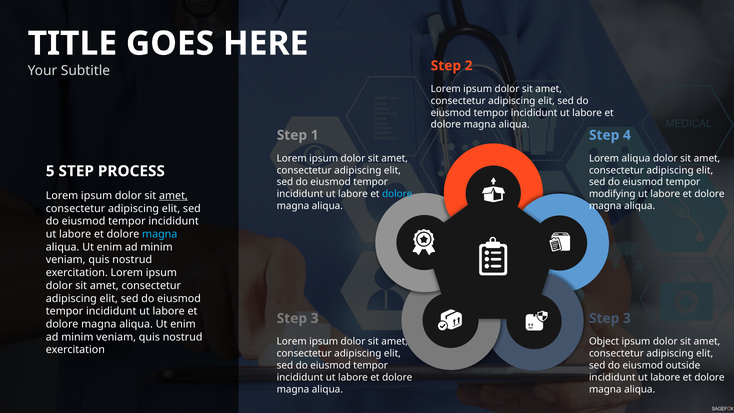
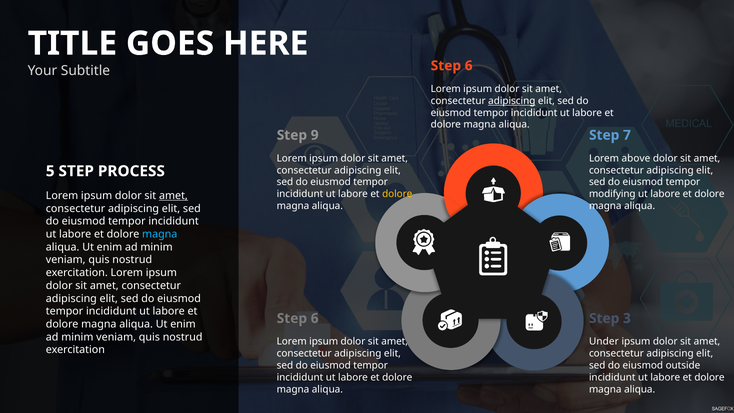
2 at (469, 66): 2 -> 6
adipiscing at (512, 101) underline: none -> present
1: 1 -> 9
4: 4 -> 7
Lorem aliqua: aliqua -> above
dolore at (397, 194) colour: light blue -> yellow
3 at (315, 318): 3 -> 6
Object: Object -> Under
